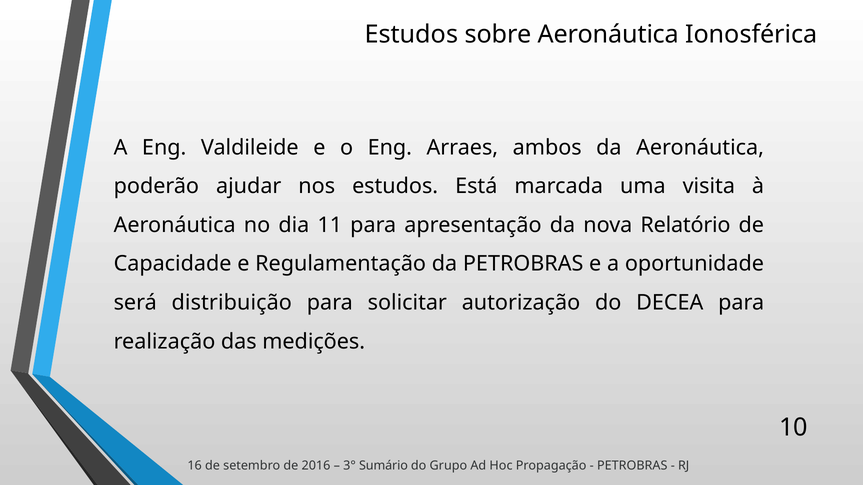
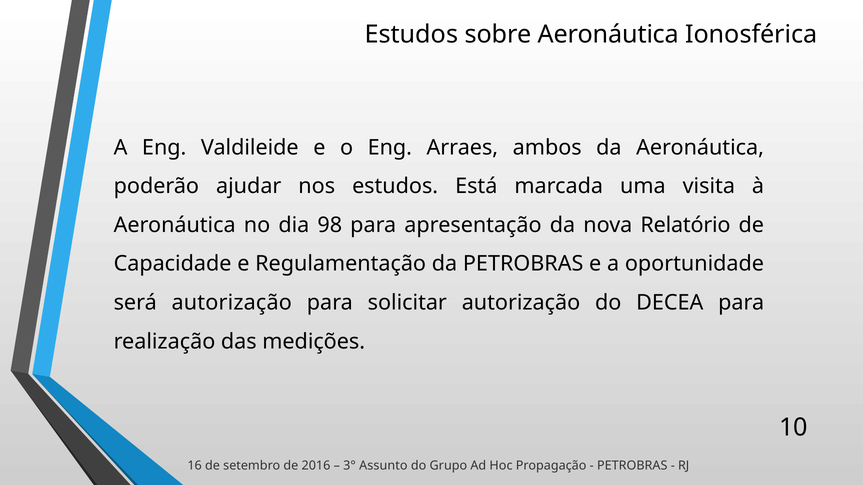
11: 11 -> 98
será distribuição: distribuição -> autorização
Sumário: Sumário -> Assunto
